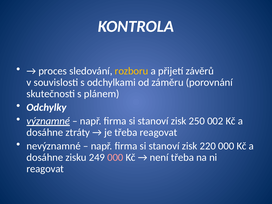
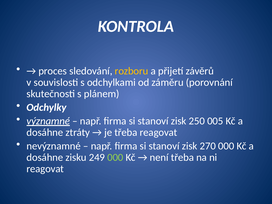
002: 002 -> 005
220: 220 -> 270
000 at (115, 157) colour: pink -> light green
